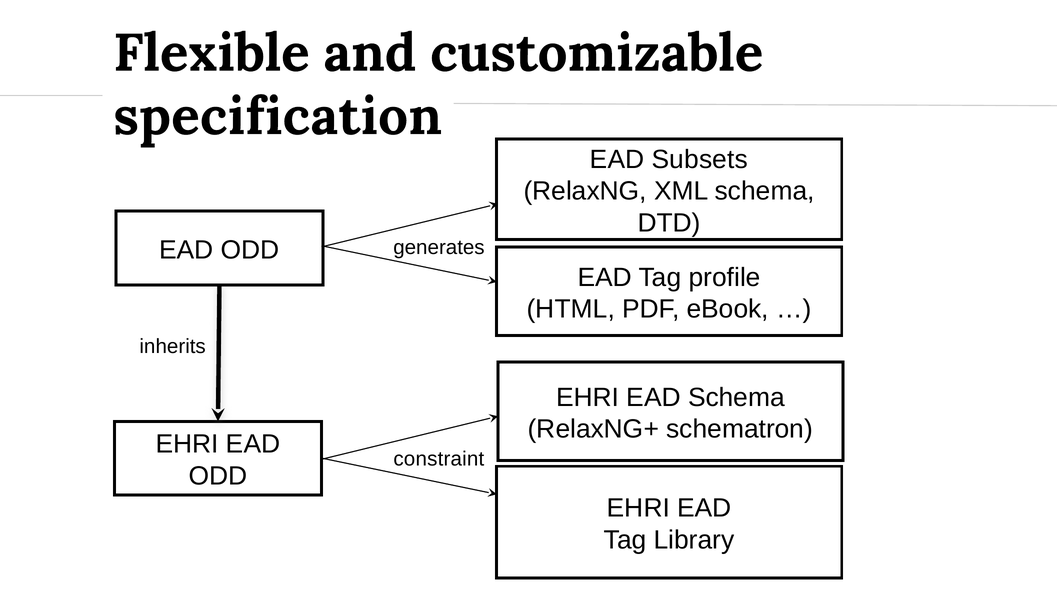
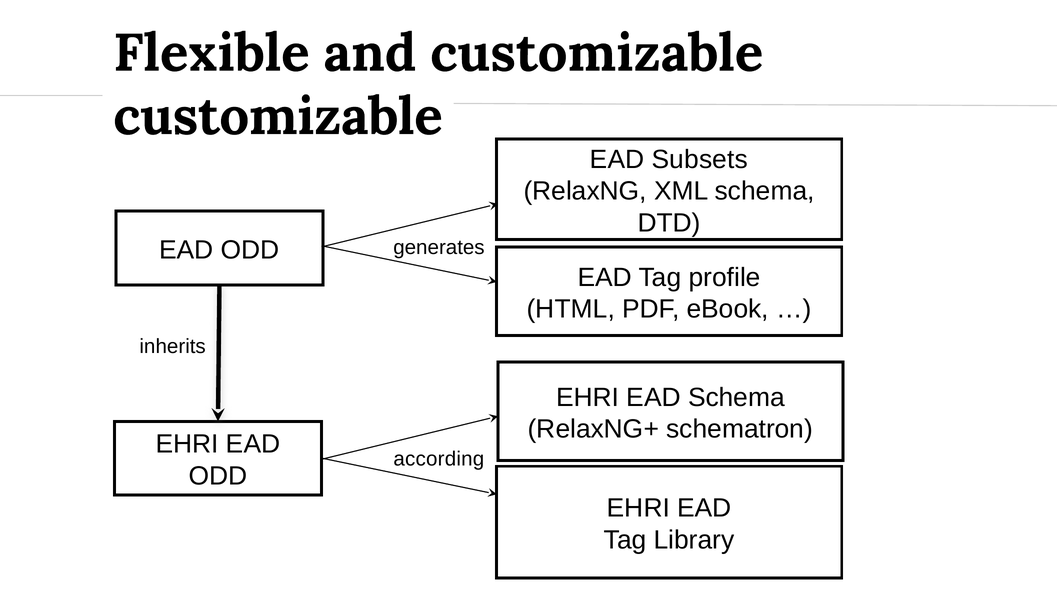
specification at (278, 117): specification -> customizable
constraint: constraint -> according
